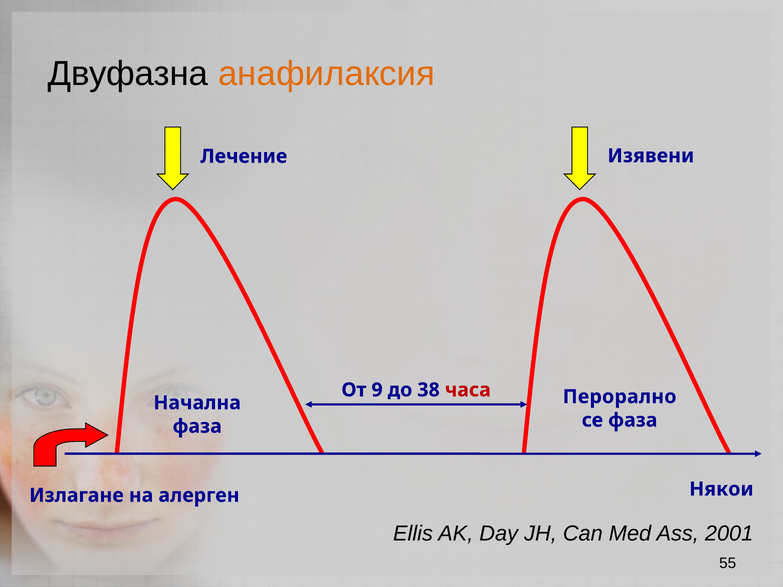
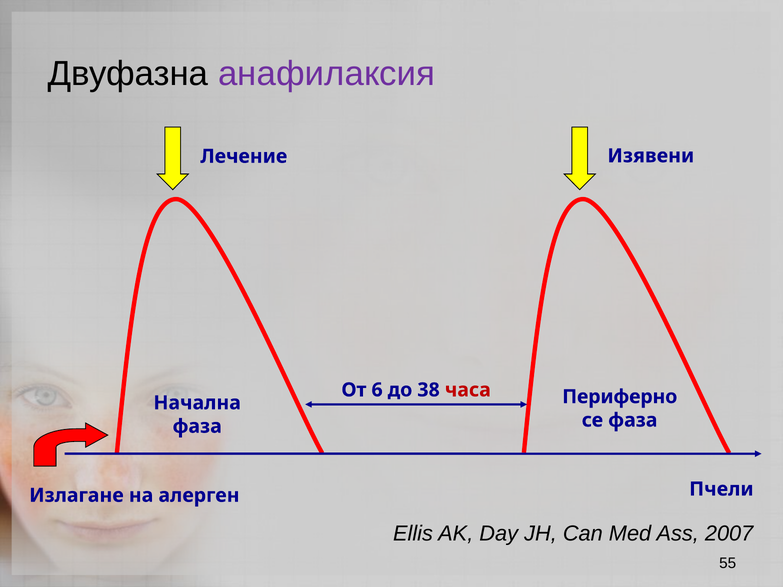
анафилаксия colour: orange -> purple
9: 9 -> 6
Перорално: Перорално -> Периферно
Някои: Някои -> Пчели
2001: 2001 -> 2007
